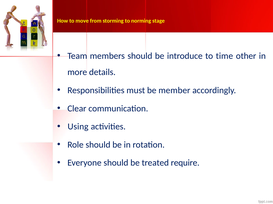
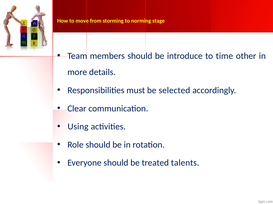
member: member -> selected
require: require -> talents
